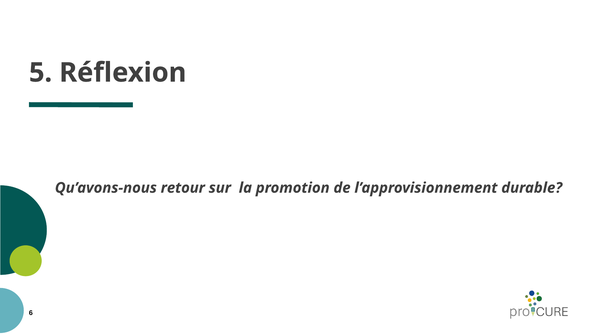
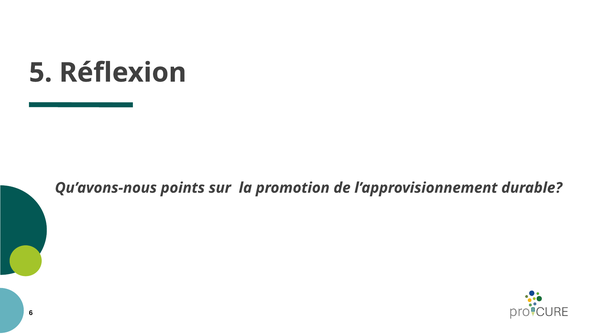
retour: retour -> points
